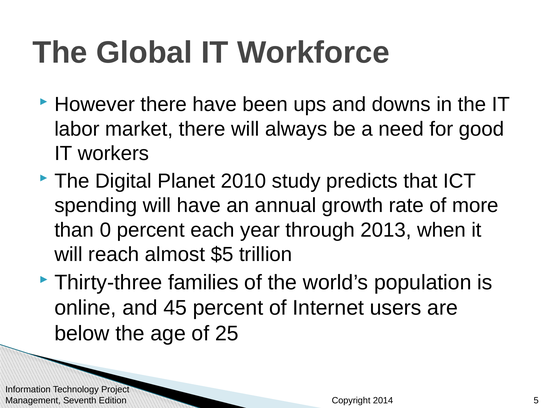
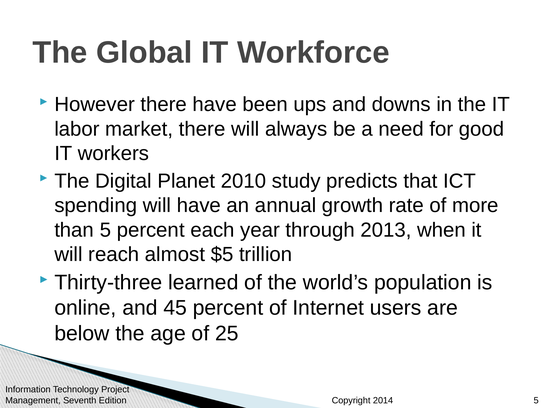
than 0: 0 -> 5
families: families -> learned
